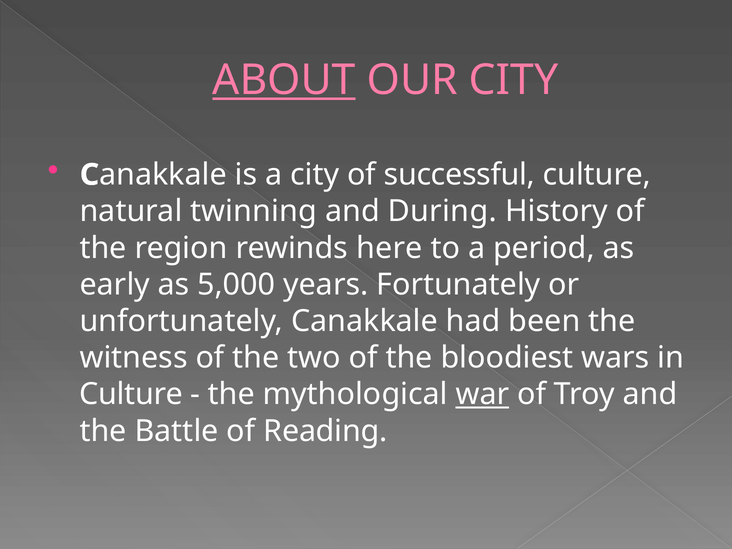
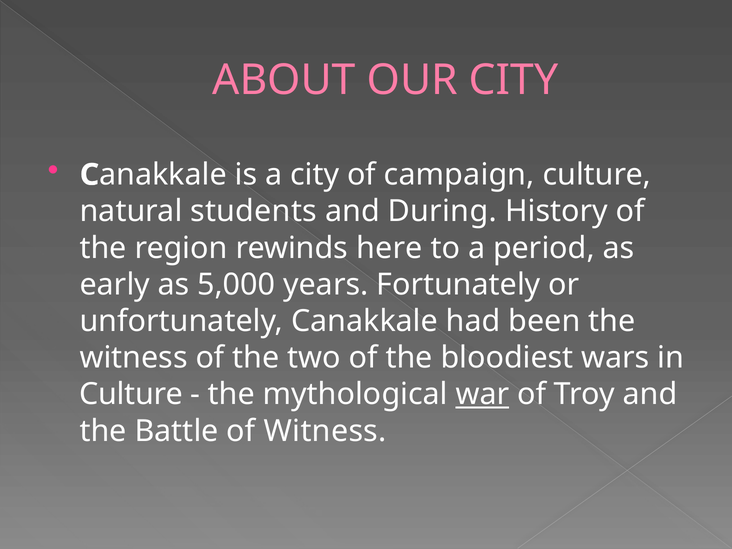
ABOUT underline: present -> none
successful: successful -> campaign
twinning: twinning -> students
of Reading: Reading -> Witness
